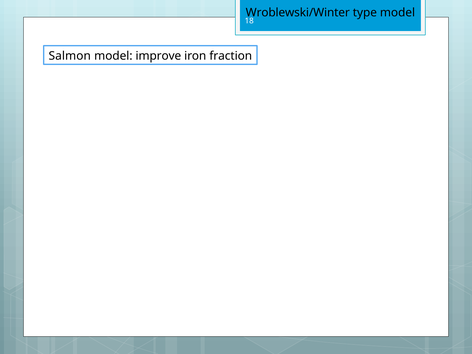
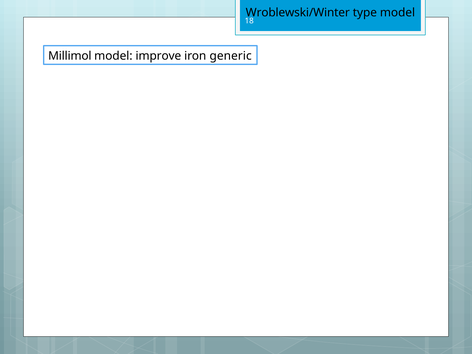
Salmon: Salmon -> Millimol
fraction: fraction -> generic
